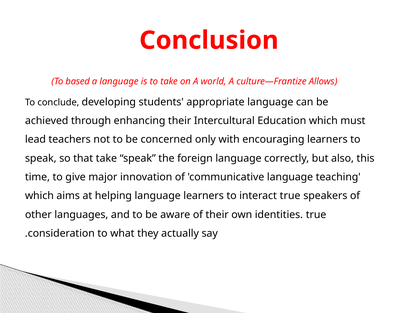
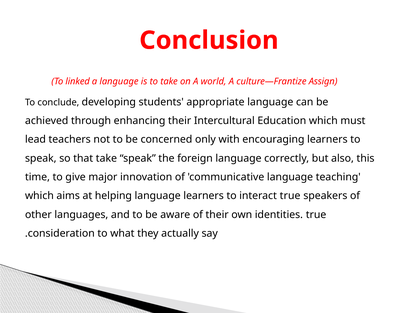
based: based -> linked
Allows: Allows -> Assign
